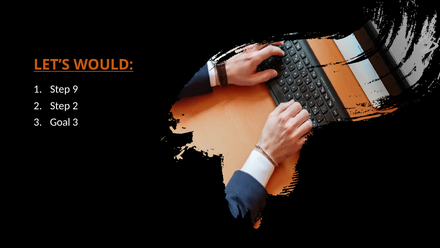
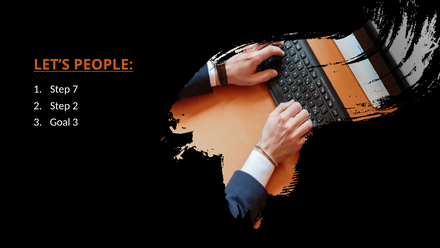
WOULD: WOULD -> PEOPLE
9: 9 -> 7
